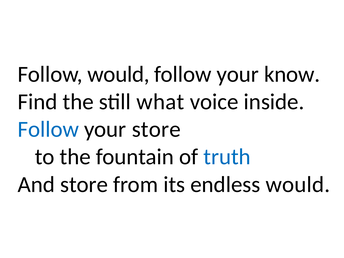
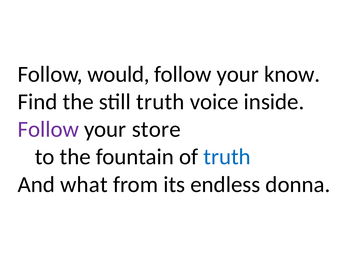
still what: what -> truth
Follow at (48, 129) colour: blue -> purple
And store: store -> what
endless would: would -> donna
